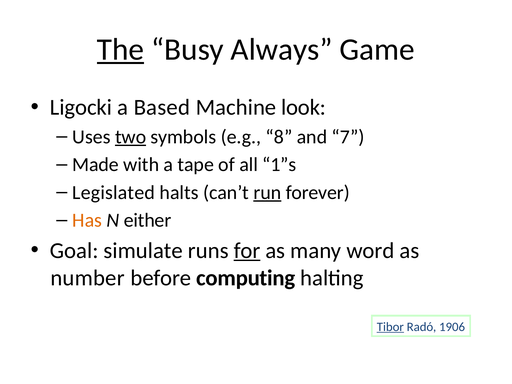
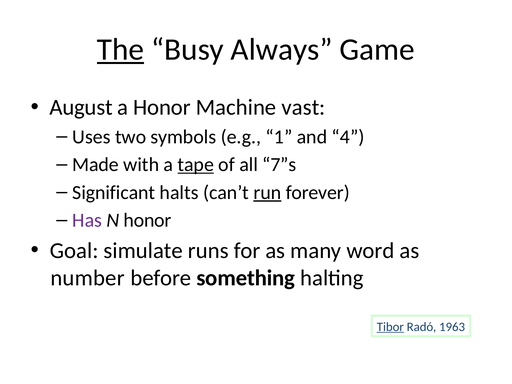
Ligocki: Ligocki -> August
a Based: Based -> Honor
look: look -> vast
two underline: present -> none
8: 8 -> 1
7: 7 -> 4
tape underline: none -> present
1”s: 1”s -> 7”s
Legislated: Legislated -> Significant
Has colour: orange -> purple
N either: either -> honor
for underline: present -> none
computing: computing -> something
1906: 1906 -> 1963
